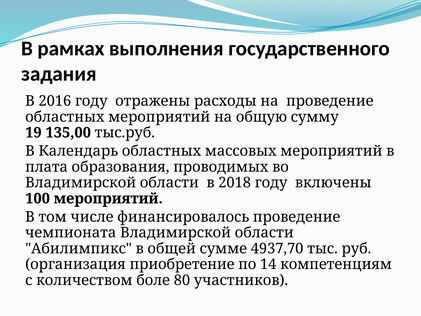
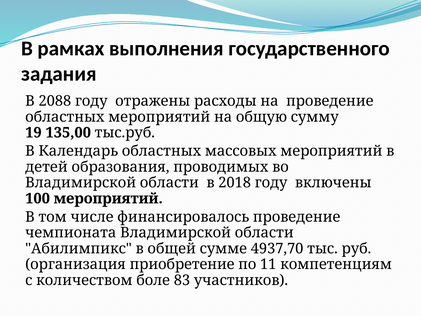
2016: 2016 -> 2088
плата: плата -> детей
14: 14 -> 11
80: 80 -> 83
